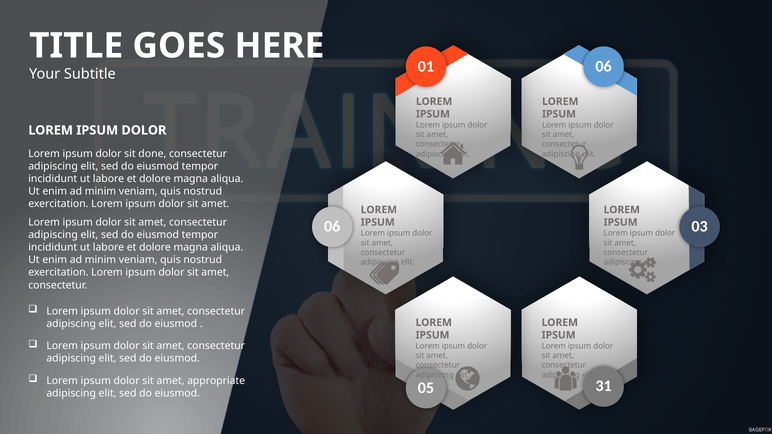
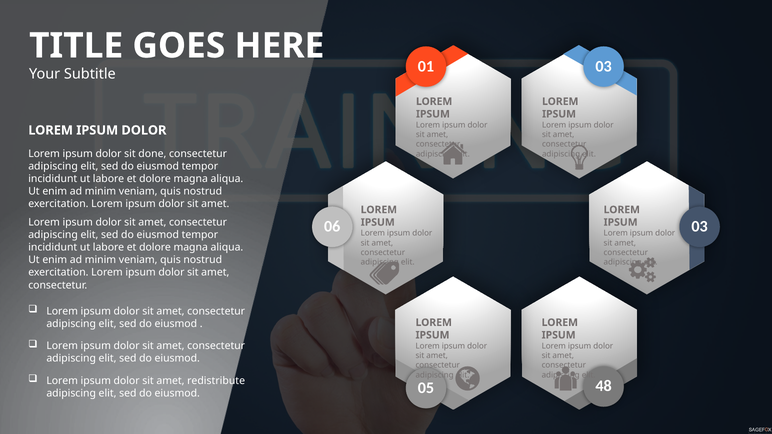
01 06: 06 -> 03
appropriate: appropriate -> redistribute
31: 31 -> 48
